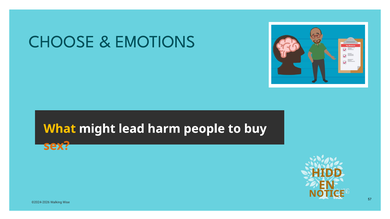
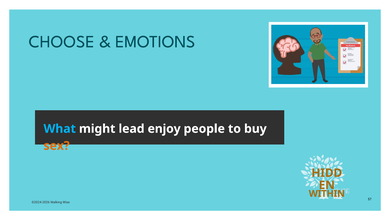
What colour: yellow -> light blue
harm: harm -> enjoy
NOTICE: NOTICE -> WITHIN
